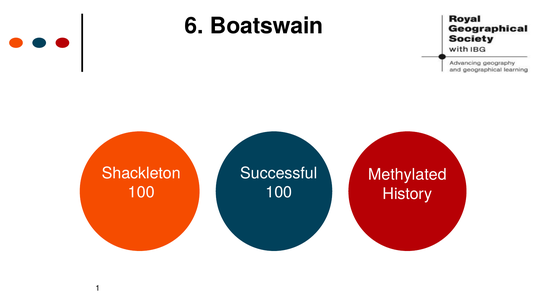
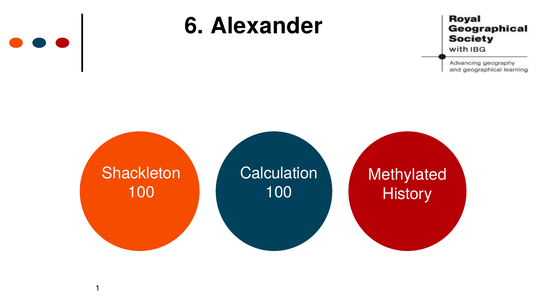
Boatswain: Boatswain -> Alexander
Successful: Successful -> Calculation
